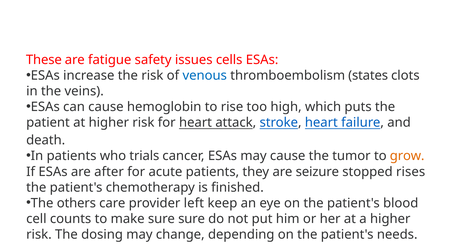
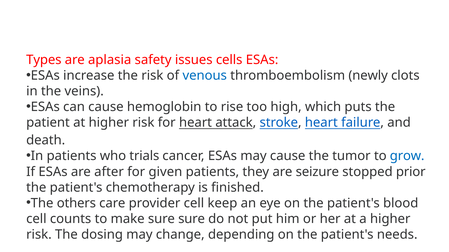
These: These -> Types
fatigue: fatigue -> aplasia
states: states -> newly
grow colour: orange -> blue
acute: acute -> given
rises: rises -> prior
provider left: left -> cell
